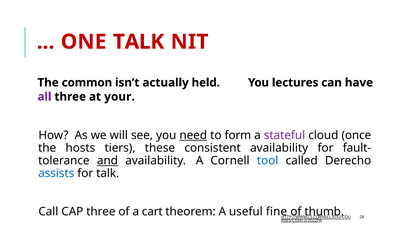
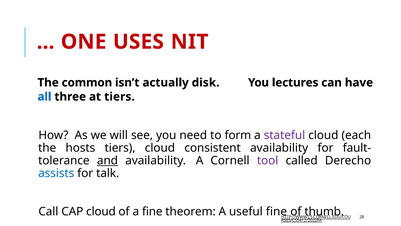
ONE TALK: TALK -> USES
held: held -> disk
all colour: purple -> blue
at your: your -> tiers
need underline: present -> none
once: once -> each
tiers these: these -> cloud
tool colour: blue -> purple
CAP three: three -> cloud
a cart: cart -> fine
